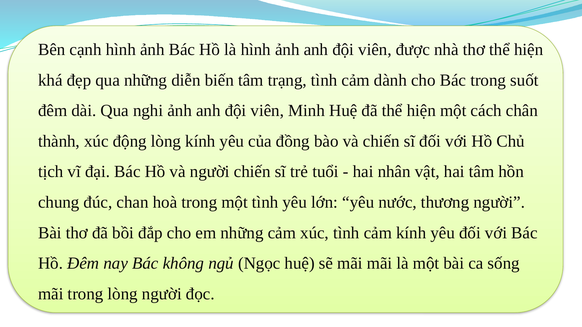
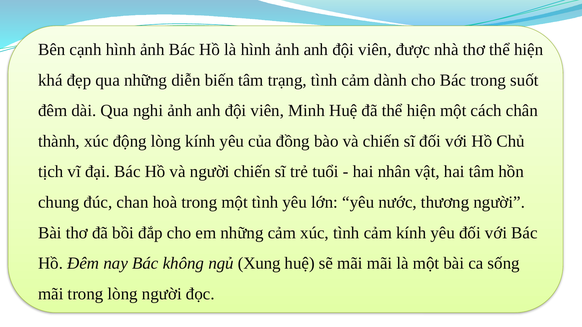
Ngọc: Ngọc -> Xung
